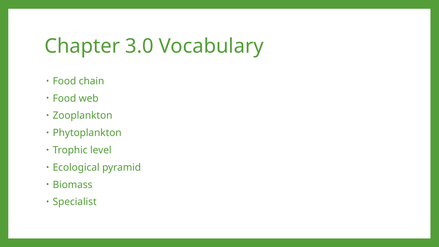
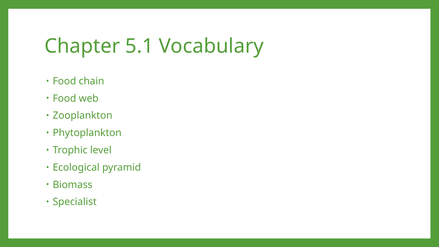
3.0: 3.0 -> 5.1
